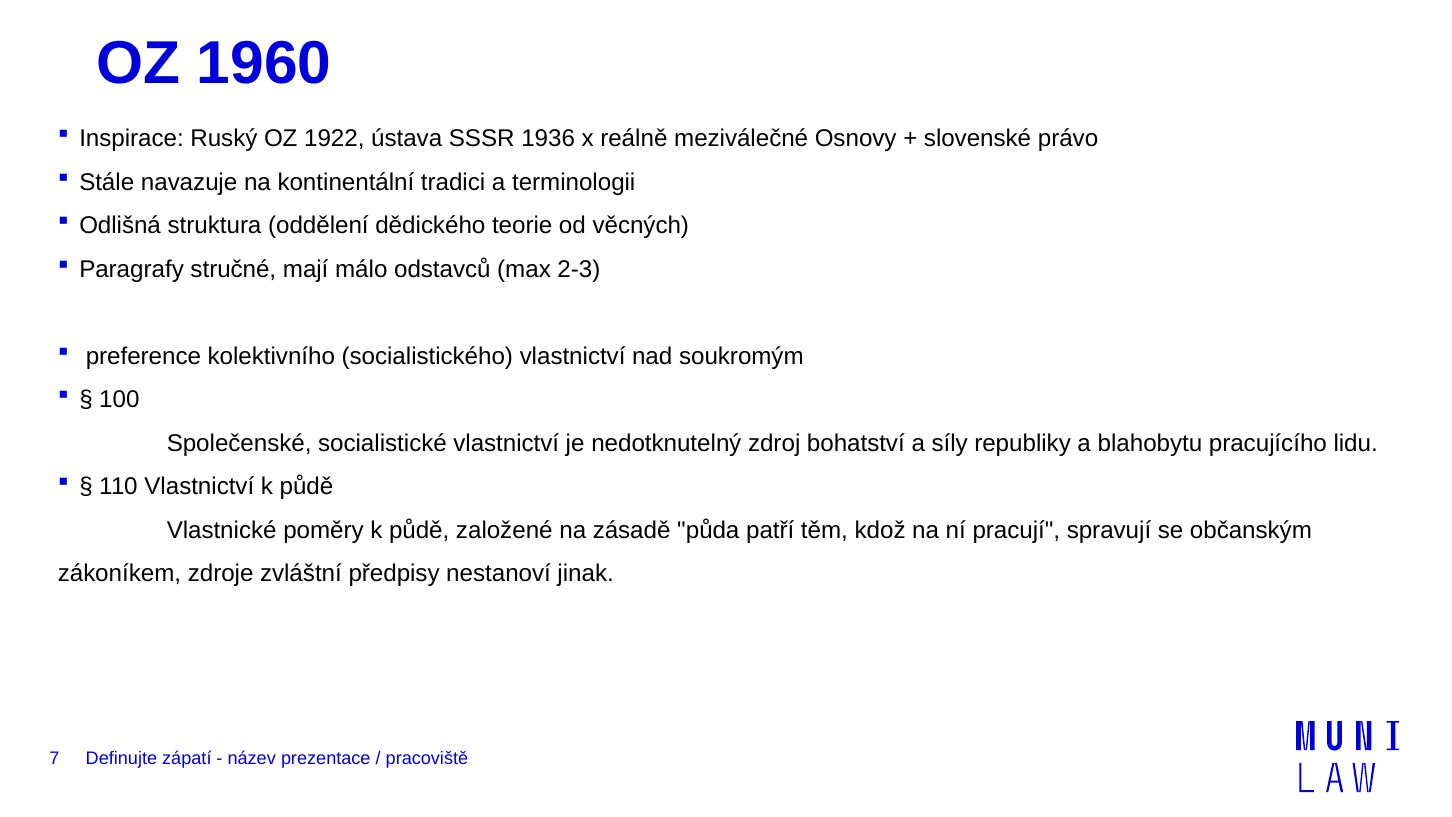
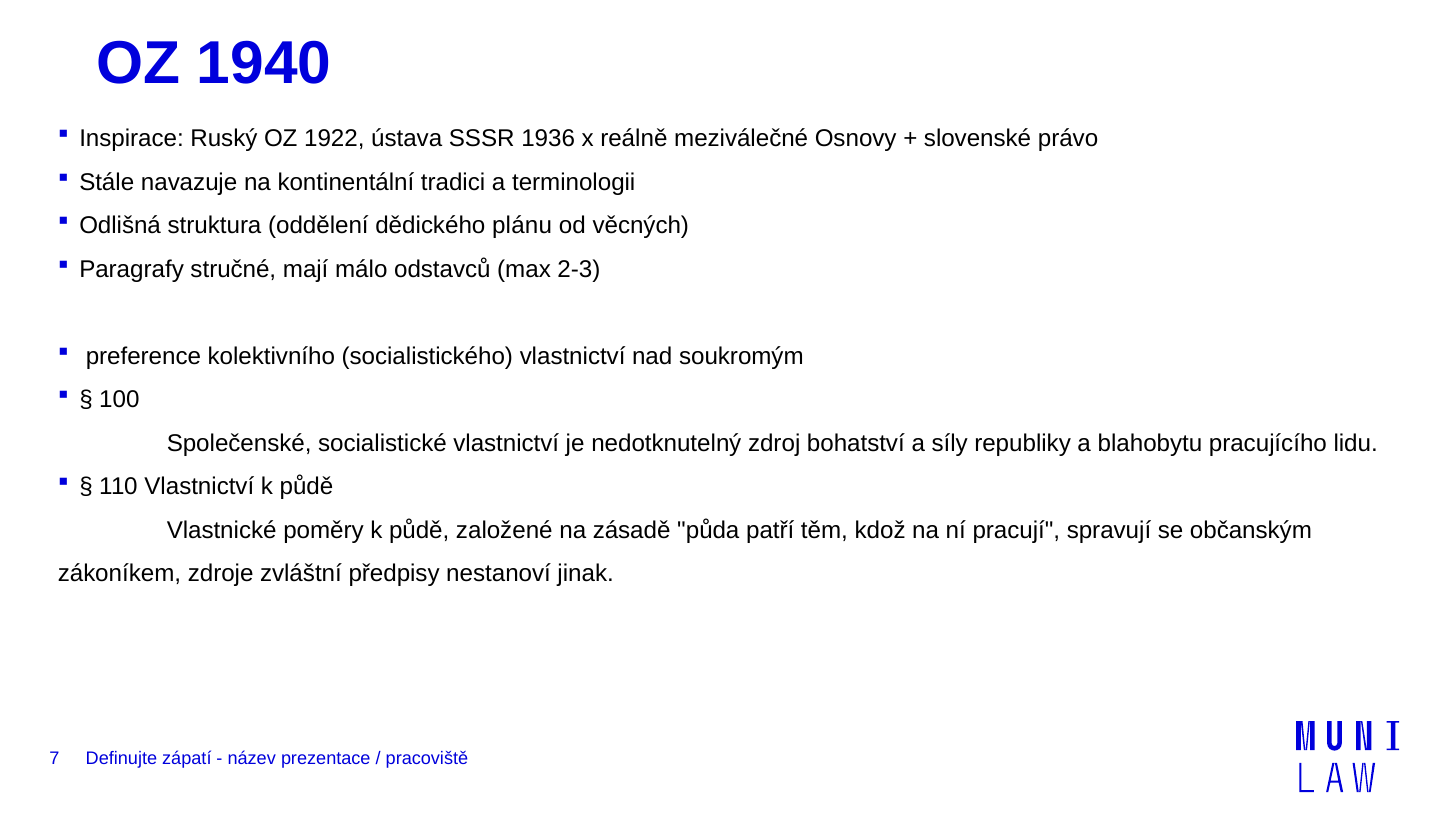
1960: 1960 -> 1940
teorie: teorie -> plánu
